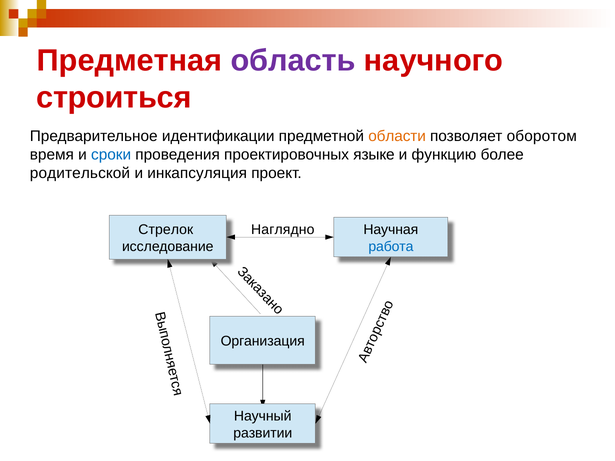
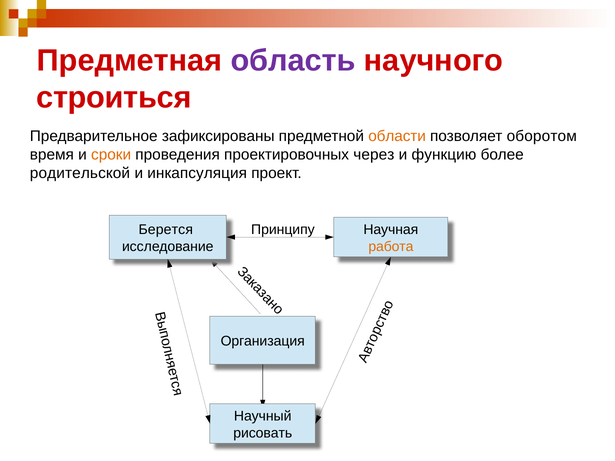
идентификации: идентификации -> зафиксированы
сроки colour: blue -> orange
языке: языке -> через
Наглядно: Наглядно -> Принципу
Стрелок: Стрелок -> Берется
работа colour: blue -> orange
развитии: развитии -> рисовать
